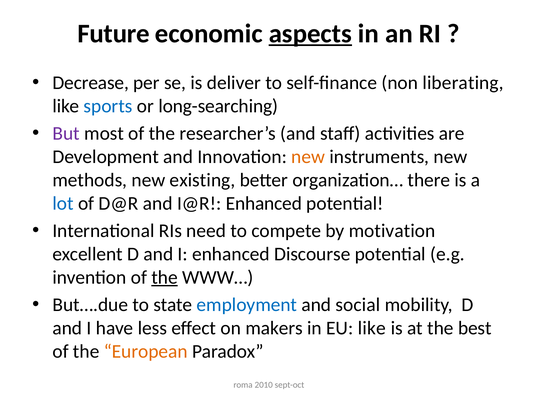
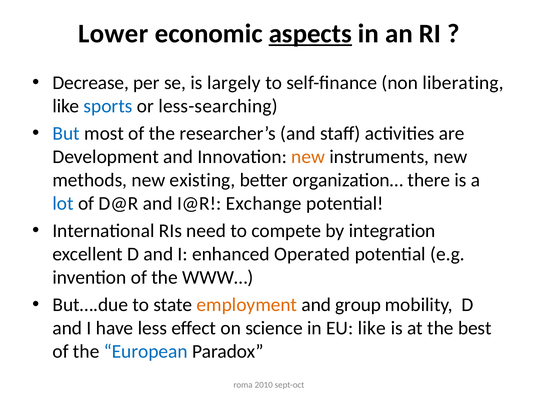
Future: Future -> Lower
deliver: deliver -> largely
long-searching: long-searching -> less-searching
But colour: purple -> blue
I@R Enhanced: Enhanced -> Exchange
motivation: motivation -> integration
Discourse: Discourse -> Operated
the at (165, 278) underline: present -> none
employment colour: blue -> orange
social: social -> group
makers: makers -> science
European colour: orange -> blue
